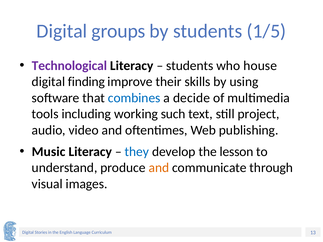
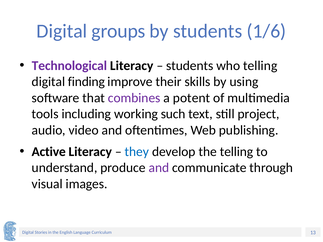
1/5: 1/5 -> 1/6
who house: house -> telling
combines colour: blue -> purple
decide: decide -> potent
Music: Music -> Active
the lesson: lesson -> telling
and at (159, 168) colour: orange -> purple
